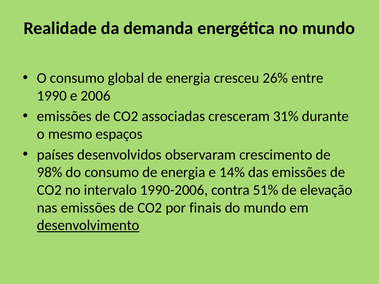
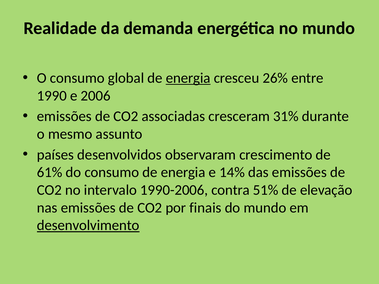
energia at (188, 78) underline: none -> present
espaços: espaços -> assunto
98%: 98% -> 61%
